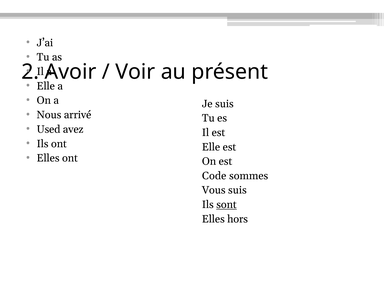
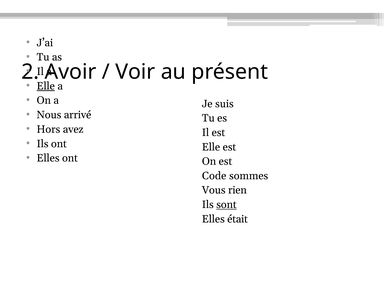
Elle at (46, 86) underline: none -> present
Used: Used -> Hors
Vous suis: suis -> rien
hors: hors -> était
